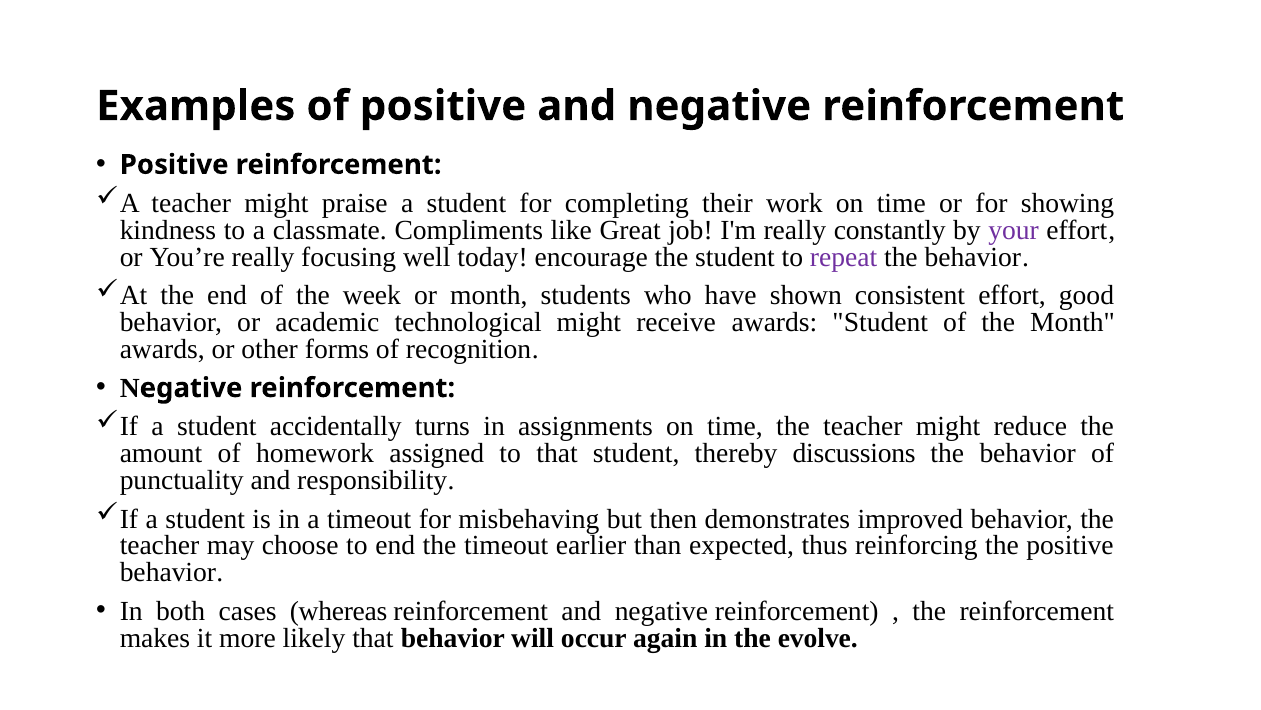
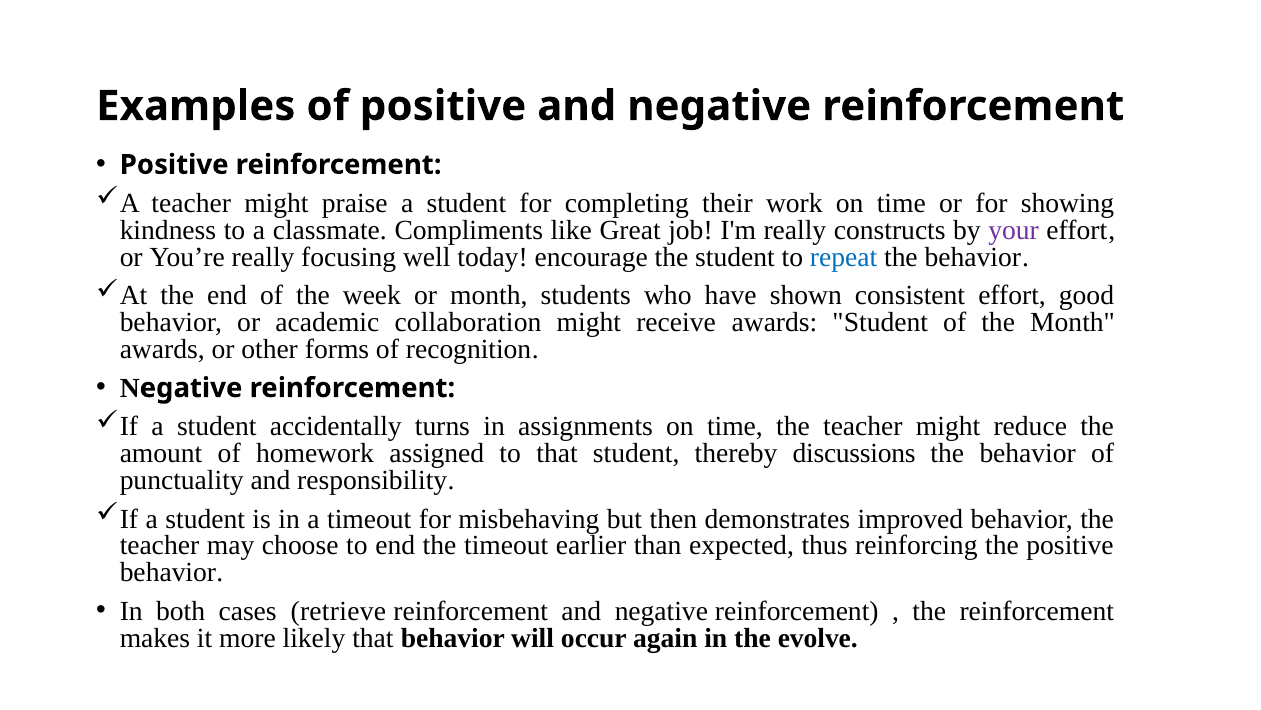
constantly: constantly -> constructs
repeat colour: purple -> blue
technological: technological -> collaboration
whereas: whereas -> retrieve
